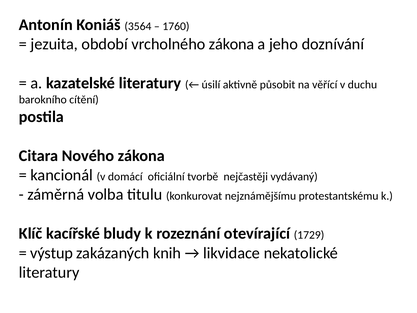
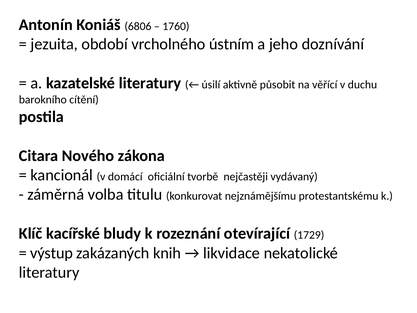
3564: 3564 -> 6806
vrcholného zákona: zákona -> ústním
